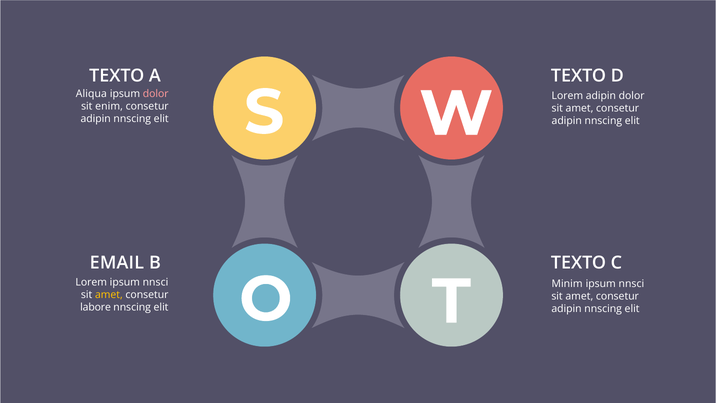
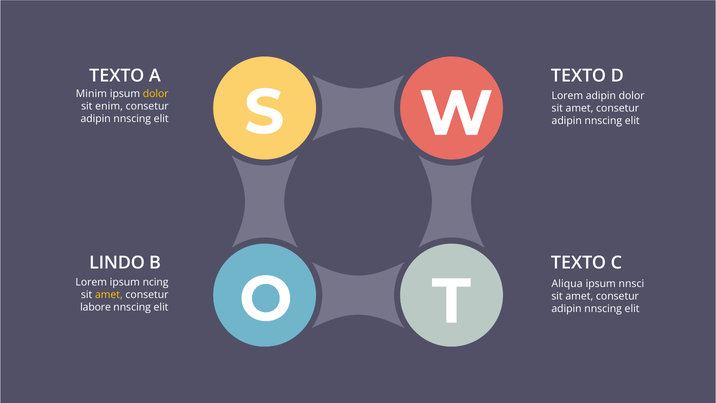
Aliqua: Aliqua -> Minim
dolor at (156, 94) colour: pink -> yellow
EMAIL: EMAIL -> LINDO
Lorem ipsum nnsci: nnsci -> ncing
Minim: Minim -> Aliqua
